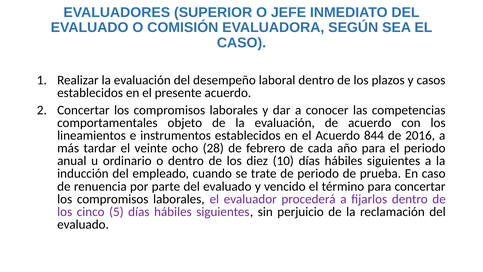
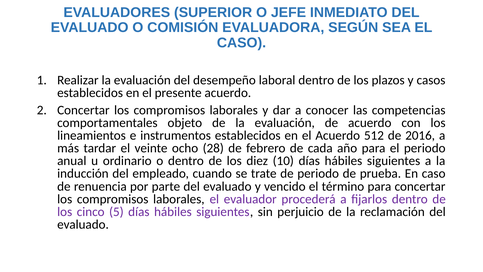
844: 844 -> 512
